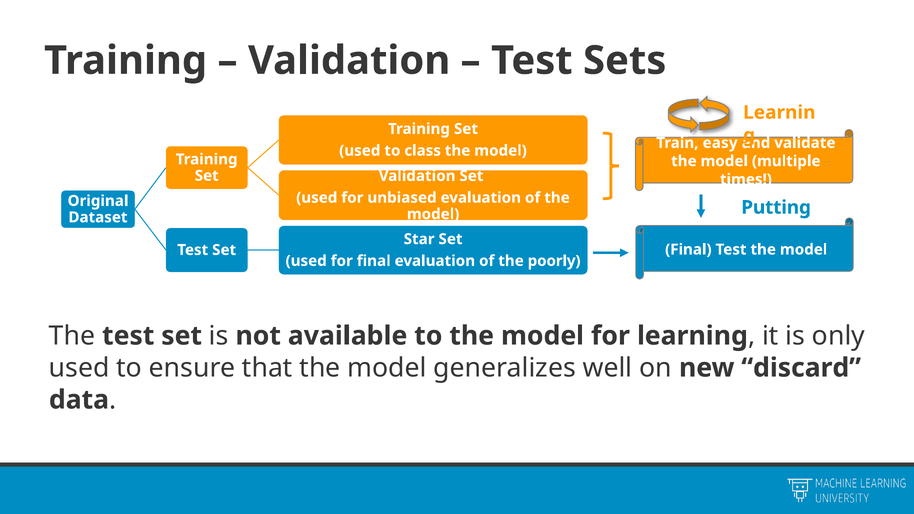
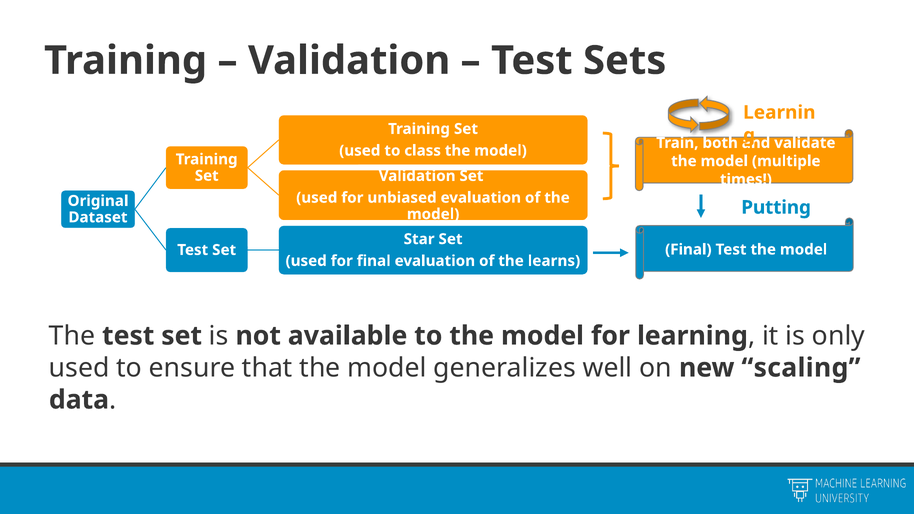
easy: easy -> both
poorly: poorly -> learns
discard: discard -> scaling
